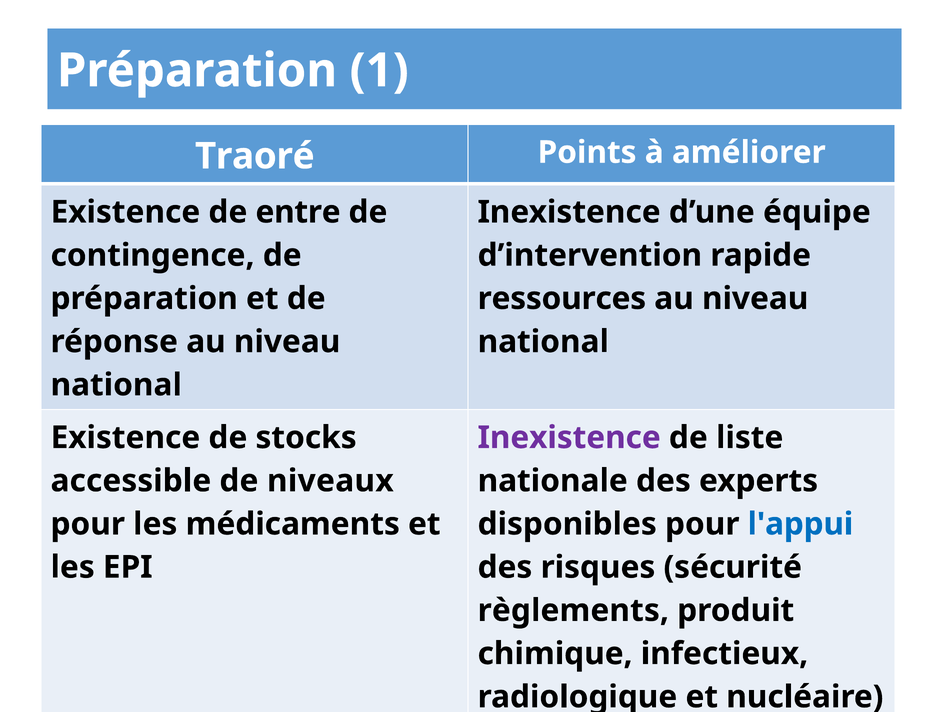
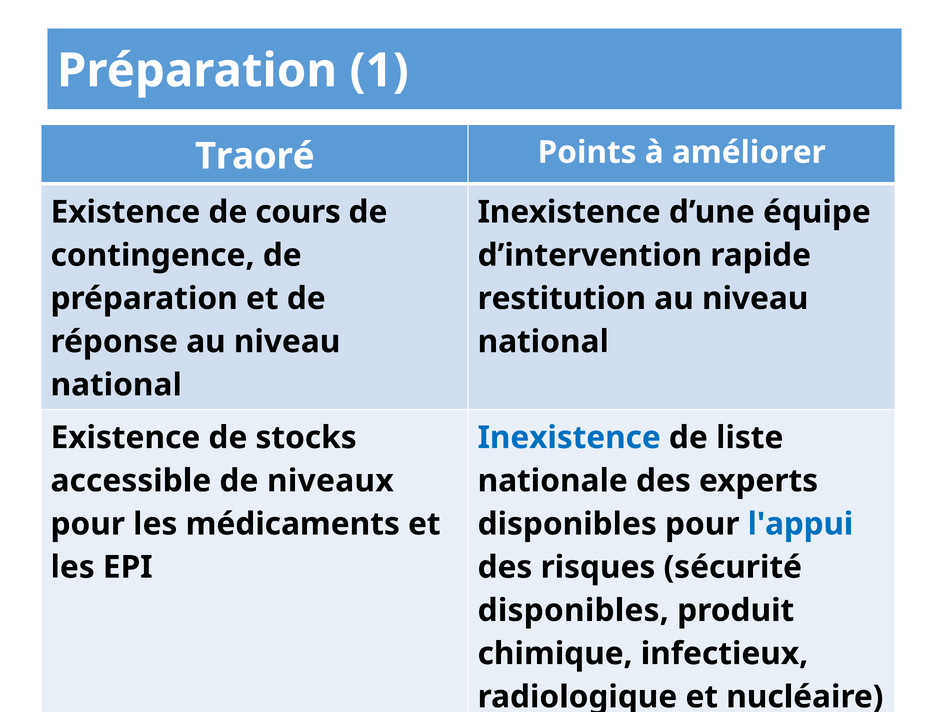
entre: entre -> cours
ressources: ressources -> restitution
Inexistence at (569, 437) colour: purple -> blue
règlements at (573, 610): règlements -> disponibles
